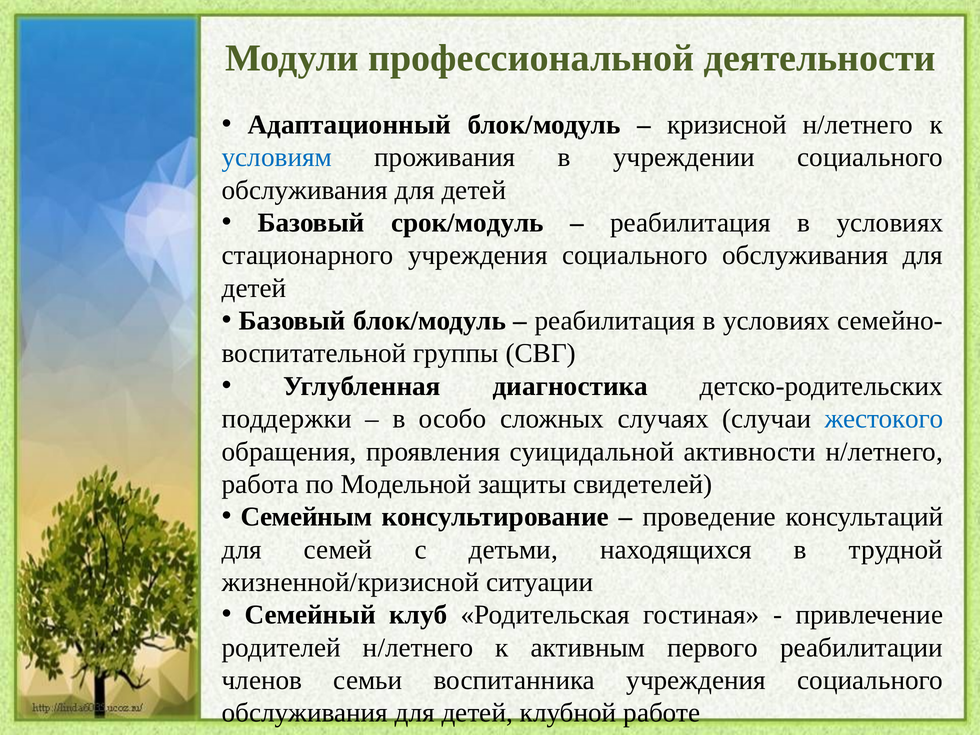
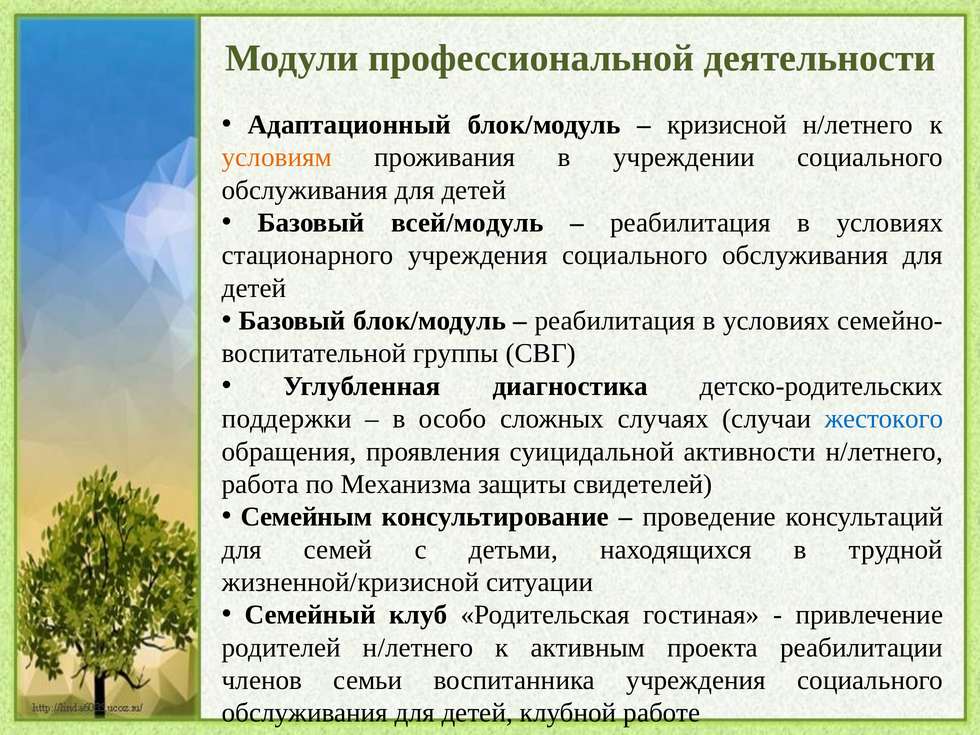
условиям colour: blue -> orange
срок/модуль: срок/модуль -> всей/модуль
Модельной: Модельной -> Механизма
первого: первого -> проекта
